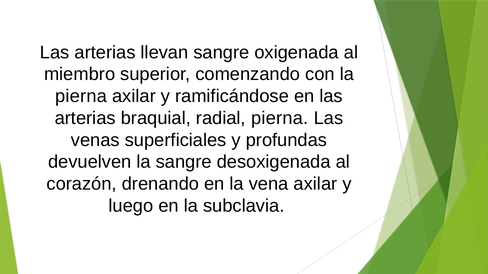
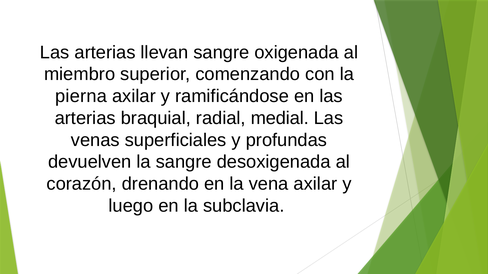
radial pierna: pierna -> medial
